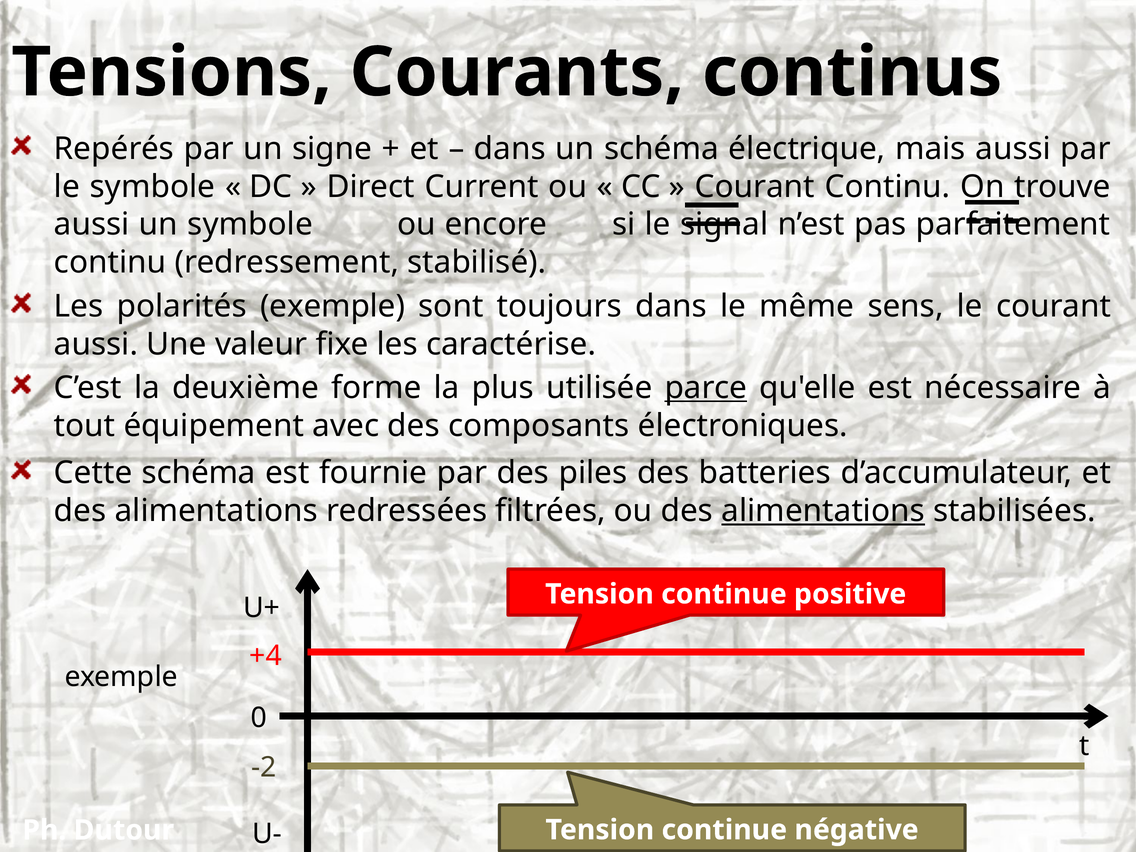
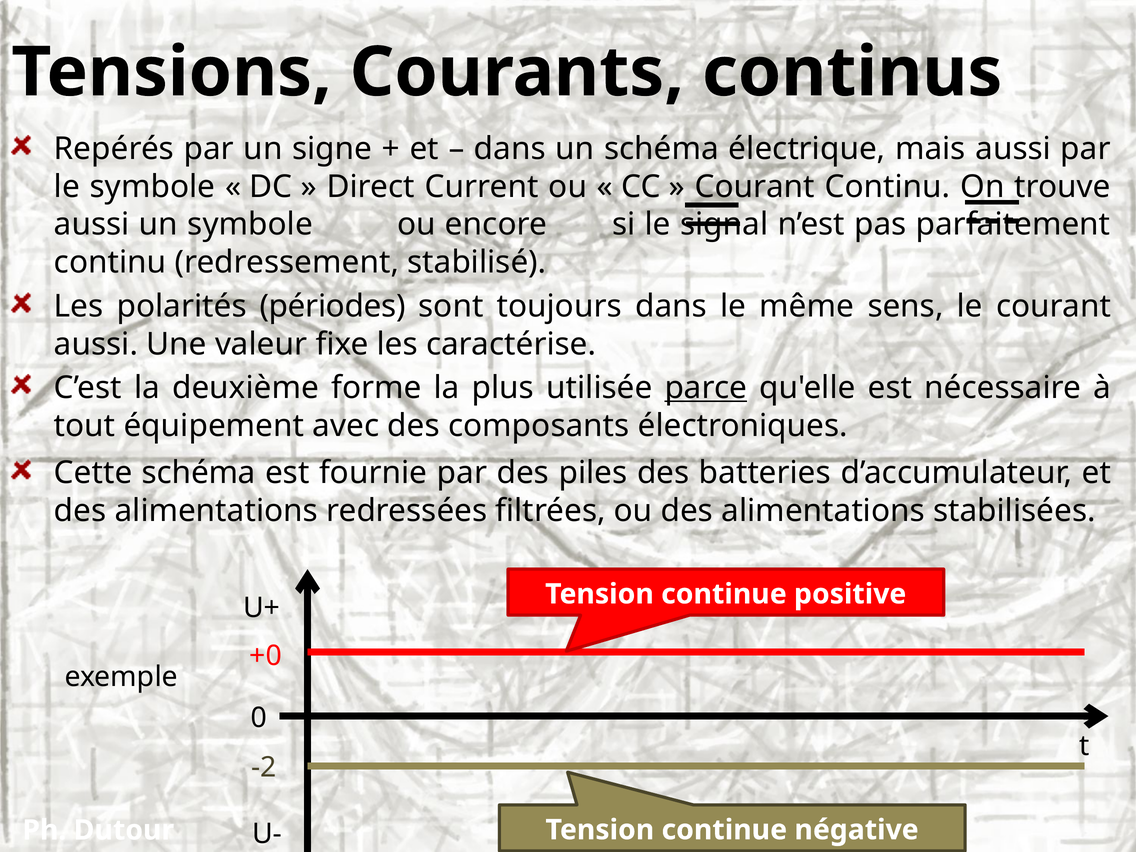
polarités exemple: exemple -> périodes
alimentations at (823, 511) underline: present -> none
+4: +4 -> +0
